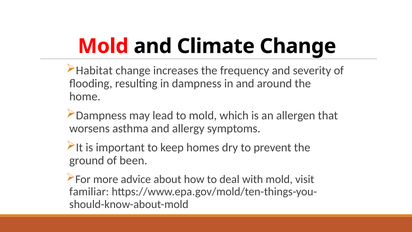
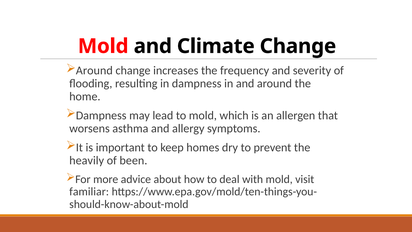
Habitat at (94, 70): Habitat -> Around
ground: ground -> heavily
